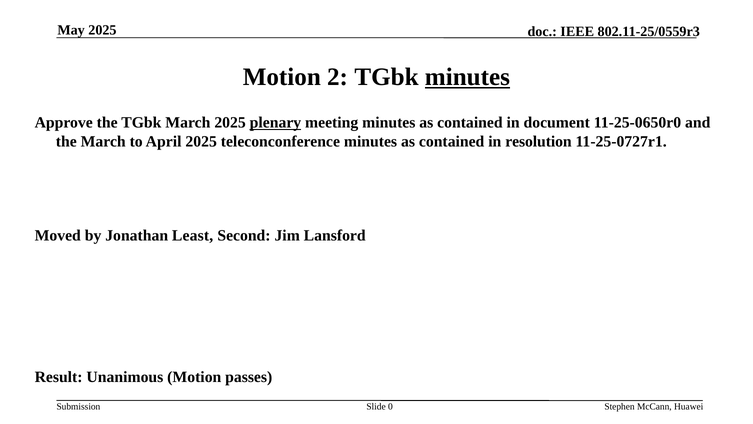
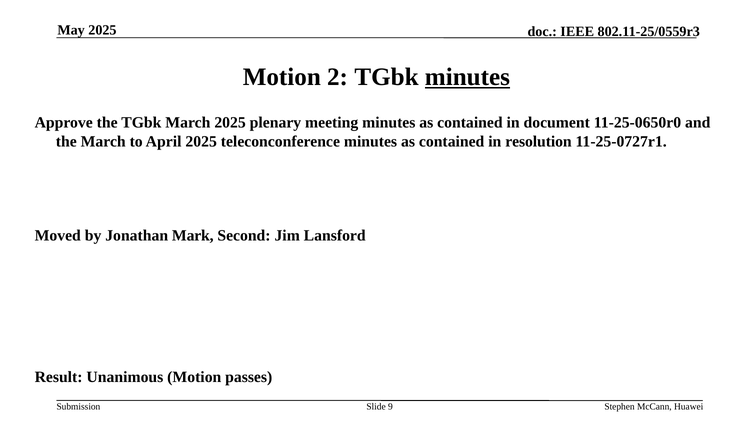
plenary underline: present -> none
Least: Least -> Mark
0: 0 -> 9
